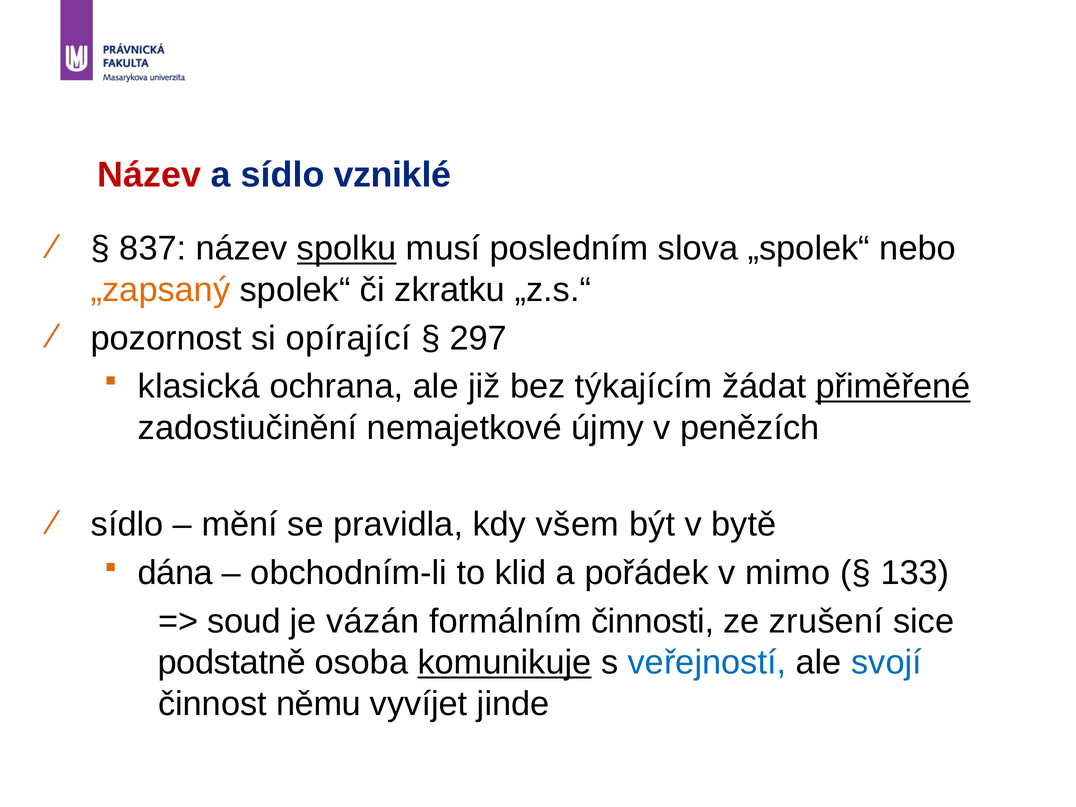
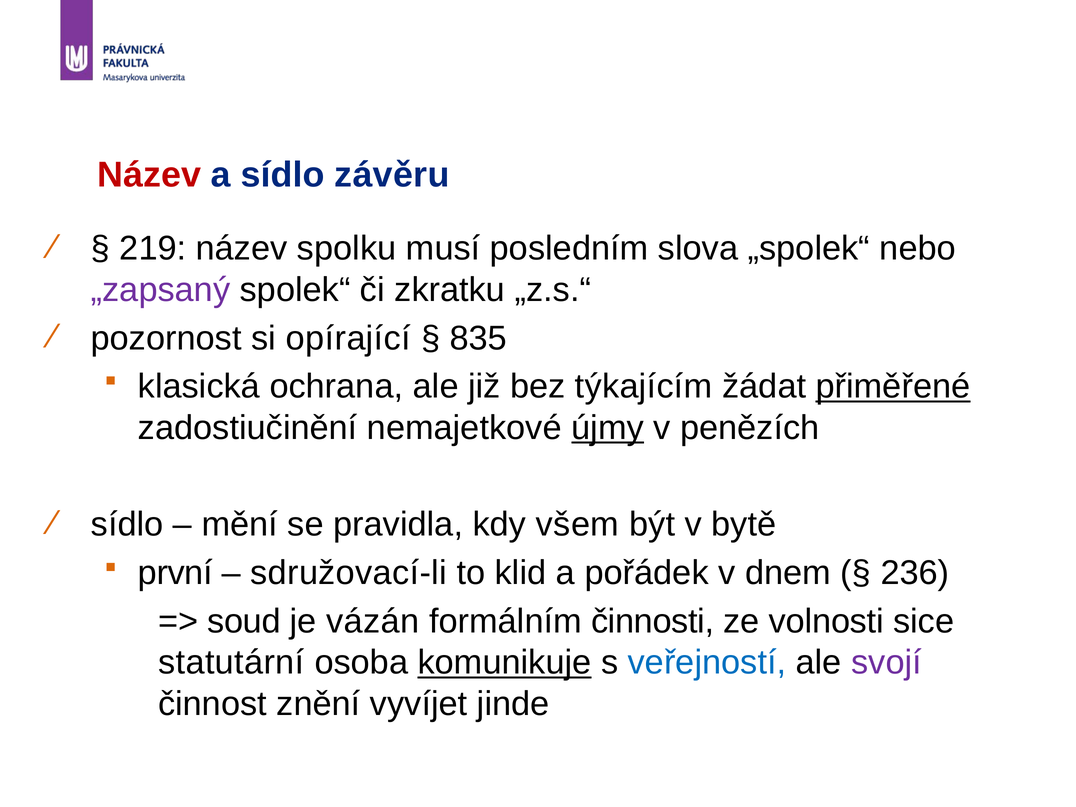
vzniklé: vzniklé -> závěru
837: 837 -> 219
spolku underline: present -> none
„zapsaný colour: orange -> purple
297: 297 -> 835
újmy underline: none -> present
dána: dána -> první
obchodním-li: obchodním-li -> sdružovací-li
mimo: mimo -> dnem
133: 133 -> 236
zrušení: zrušení -> volnosti
podstatně: podstatně -> statutární
svojí colour: blue -> purple
němu: němu -> znění
